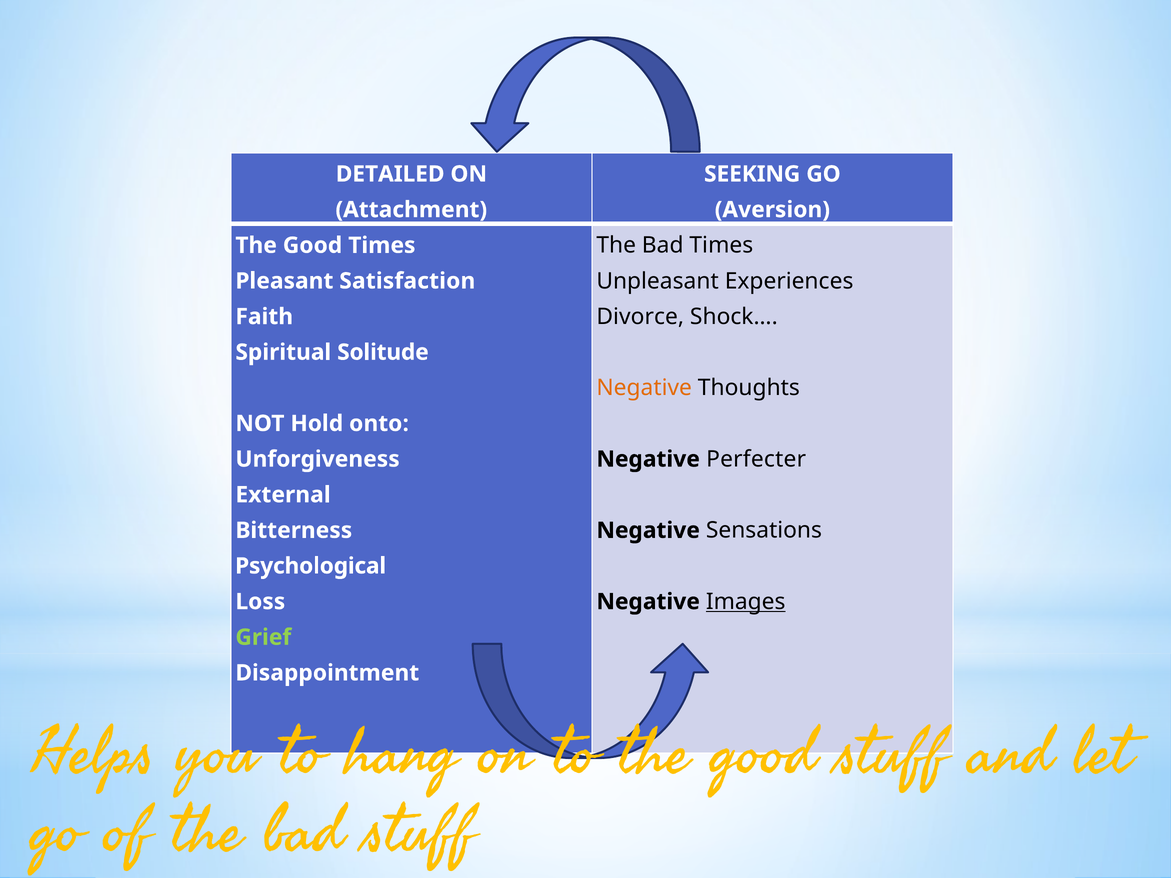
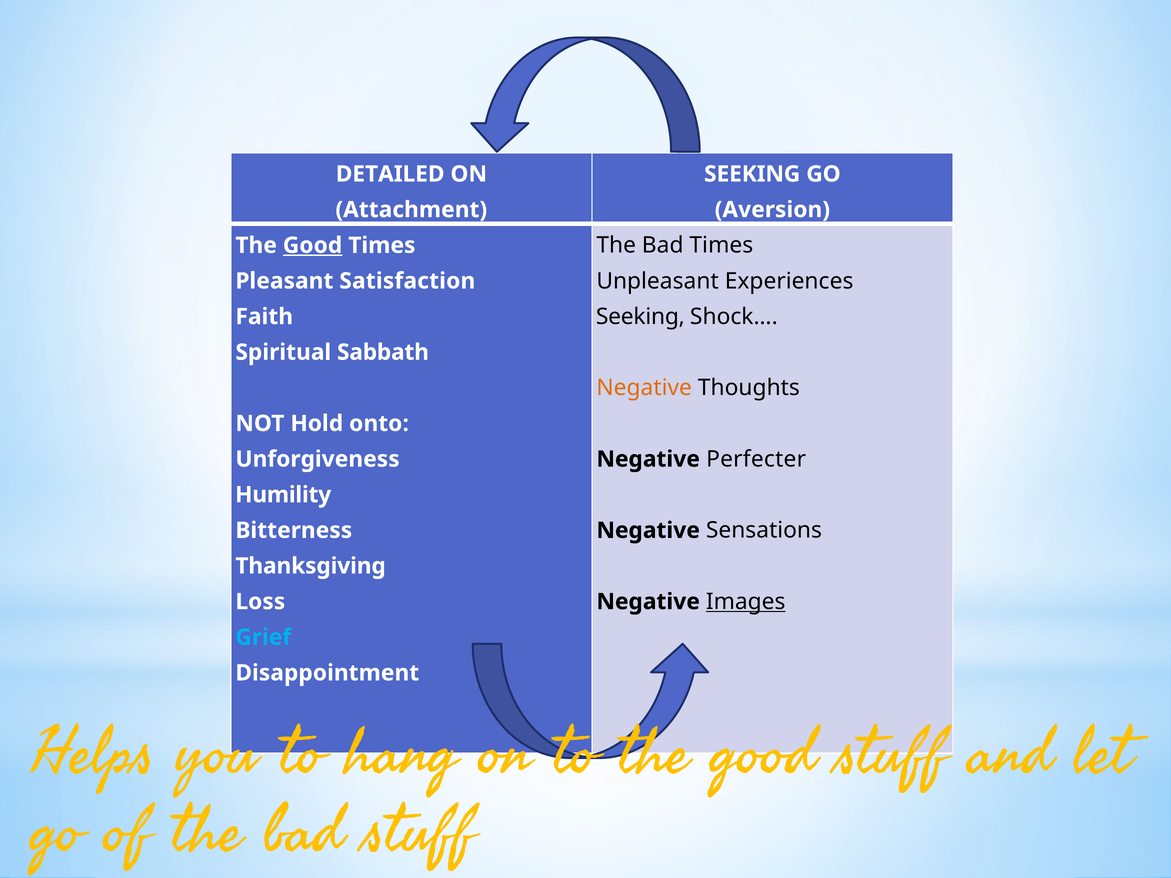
Good at (313, 245) underline: none -> present
Divorce at (640, 317): Divorce -> Seeking
Solitude: Solitude -> Sabbath
External: External -> Humility
Psychological: Psychological -> Thanksgiving
Grief colour: light green -> light blue
